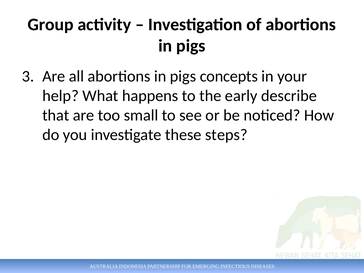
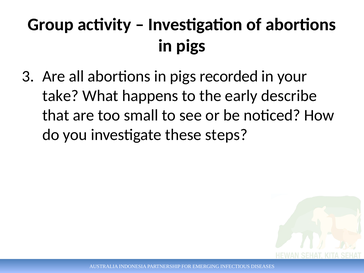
concepts: concepts -> recorded
help: help -> take
